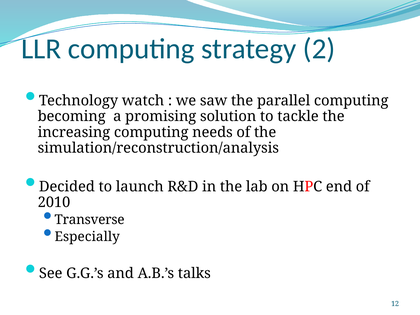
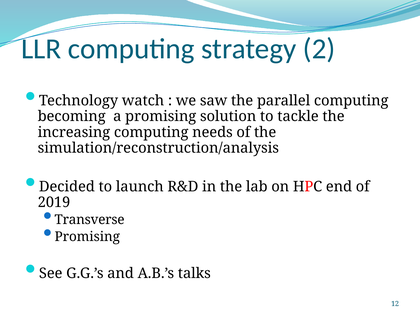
2010: 2010 -> 2019
Especially at (87, 237): Especially -> Promising
